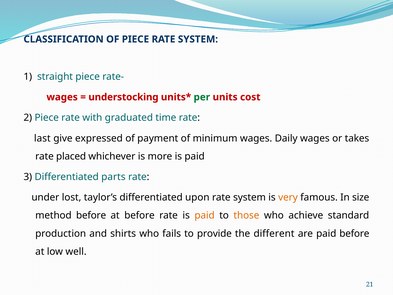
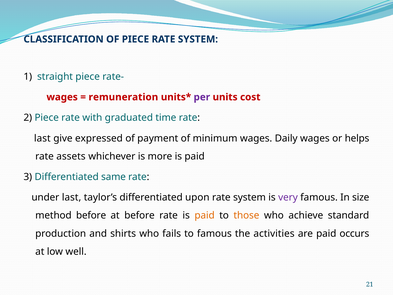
understocking: understocking -> remuneration
per colour: green -> purple
takes: takes -> helps
placed: placed -> assets
parts: parts -> same
under lost: lost -> last
very colour: orange -> purple
to provide: provide -> famous
different: different -> activities
paid before: before -> occurs
